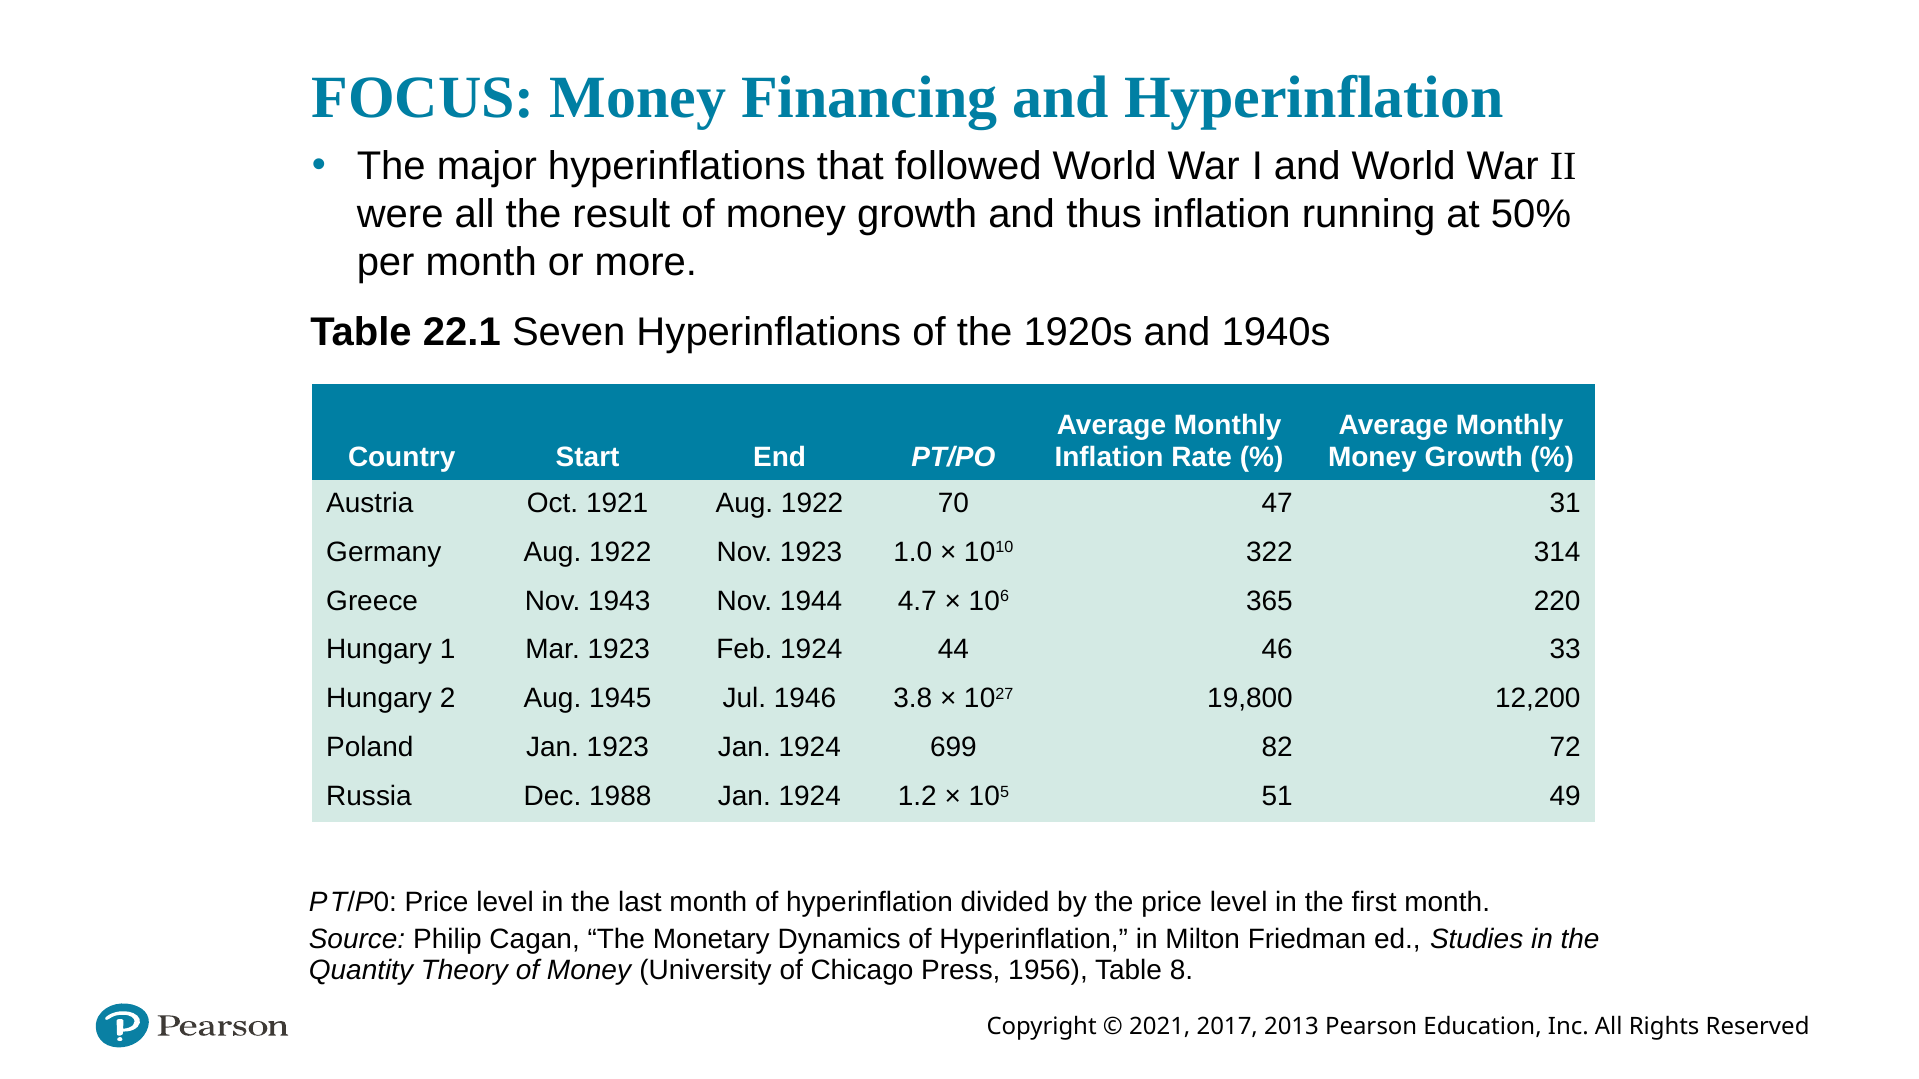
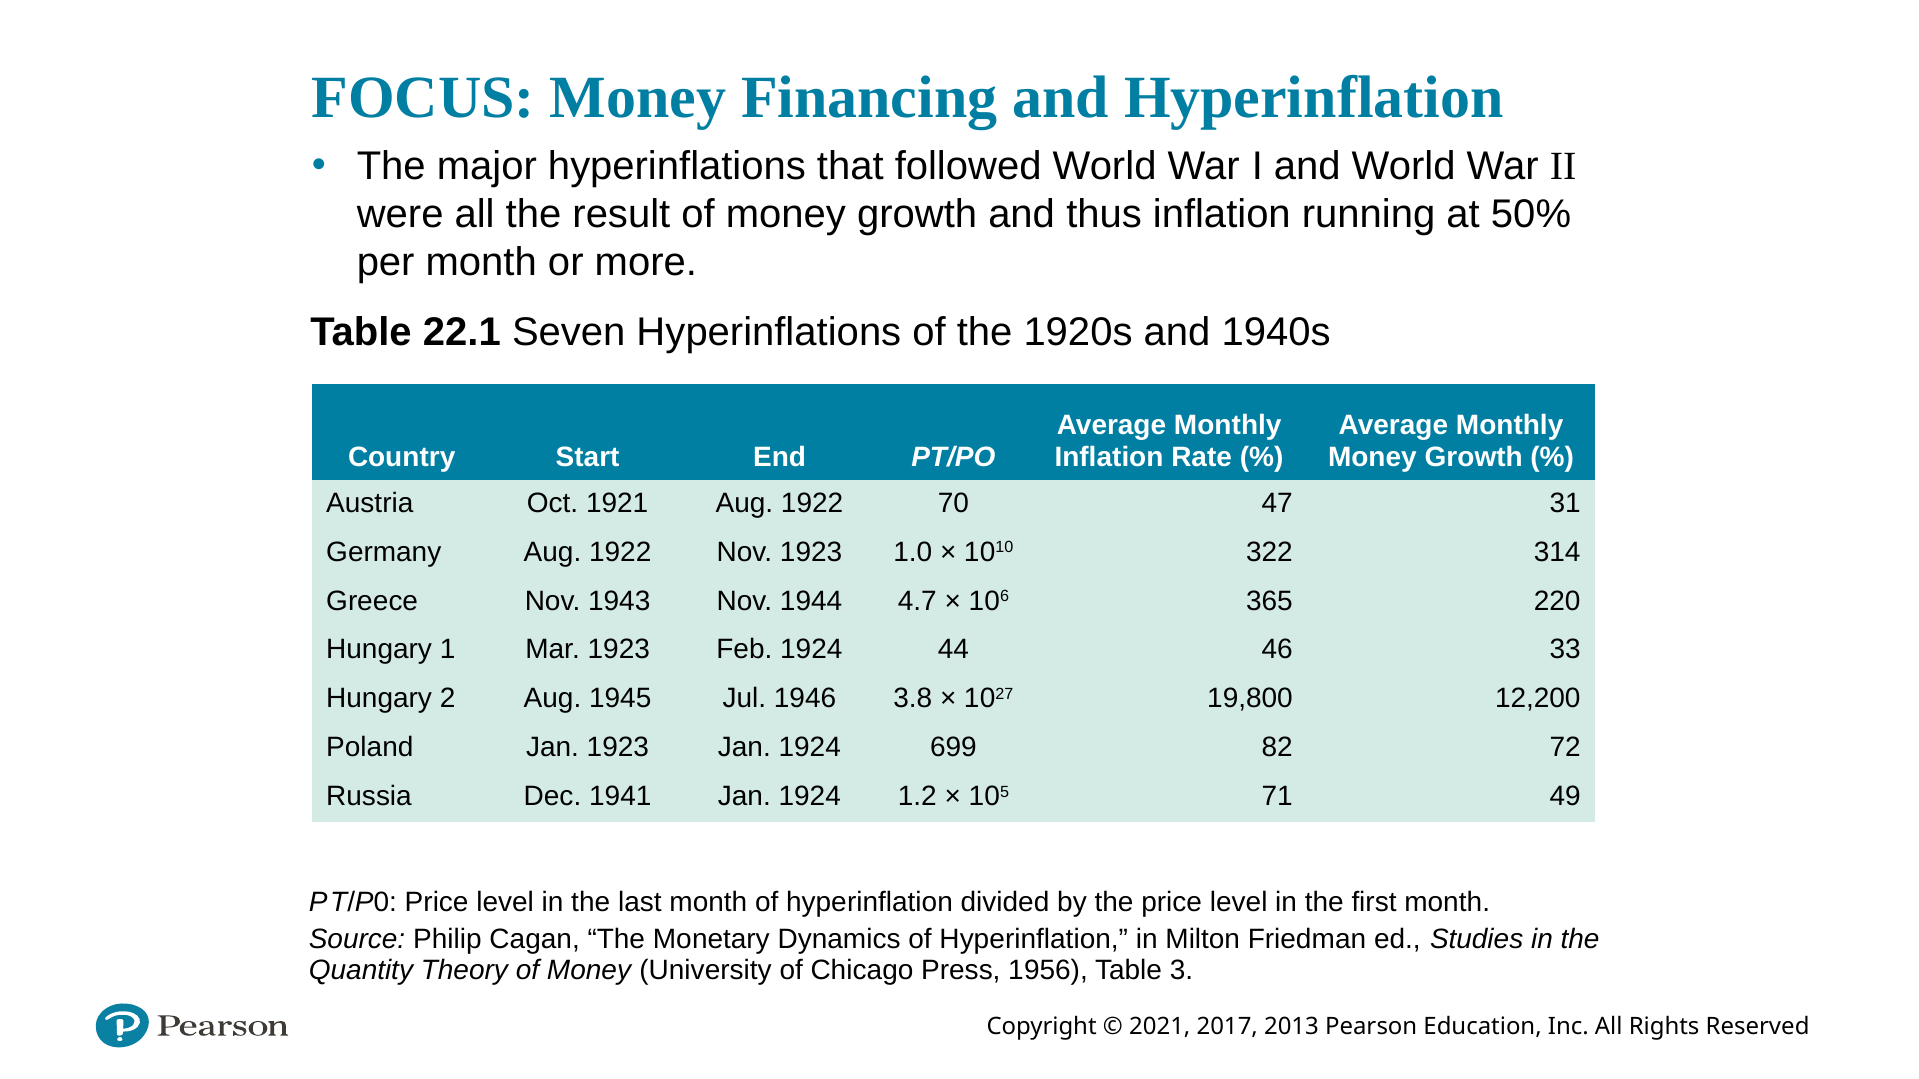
1988: 1988 -> 1941
51: 51 -> 71
8: 8 -> 3
